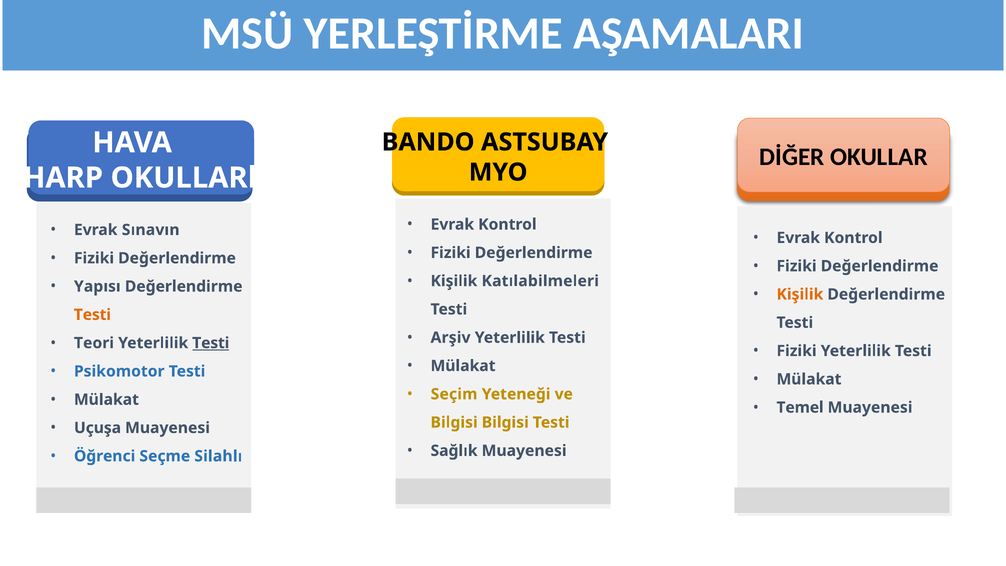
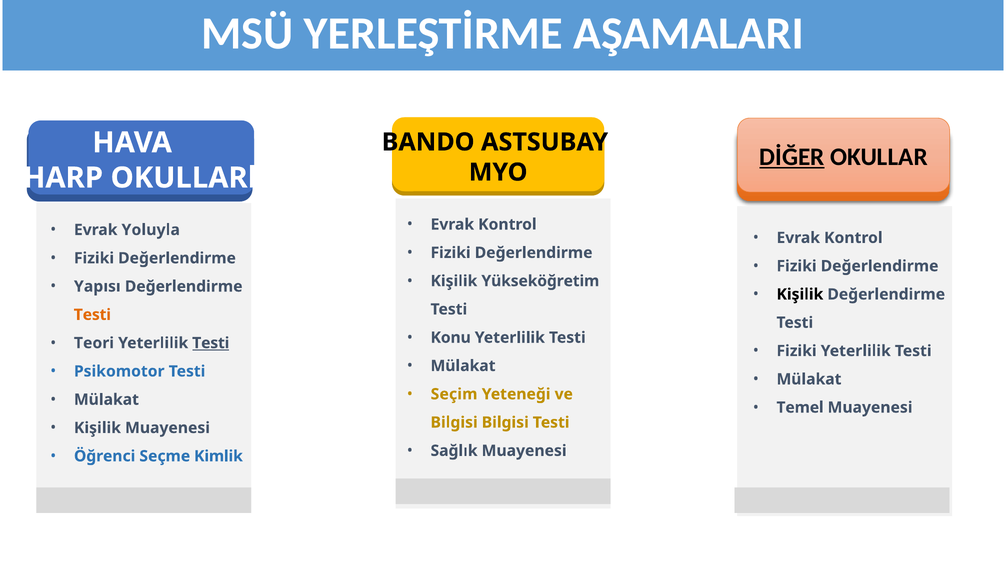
DİĞER underline: none -> present
Sınavın: Sınavın -> Yoluyla
Katılabilmeleri: Katılabilmeleri -> Yükseköğretim
Kişilik at (800, 294) colour: orange -> black
Arşiv: Arşiv -> Konu
Uçuşa at (97, 428): Uçuşa -> Kişilik
Silahlı: Silahlı -> Kimlik
